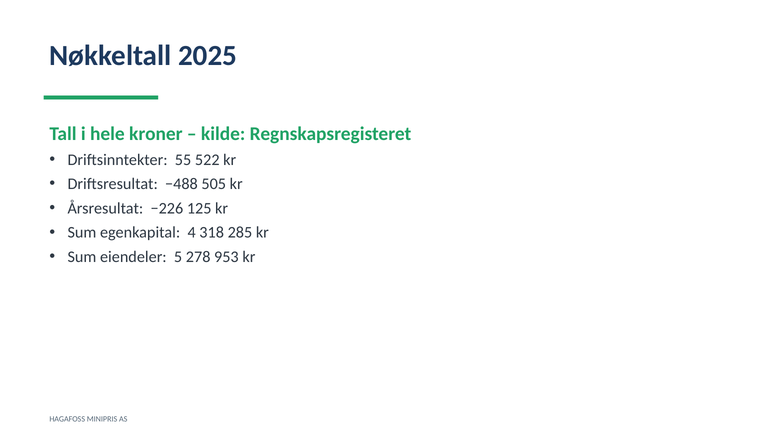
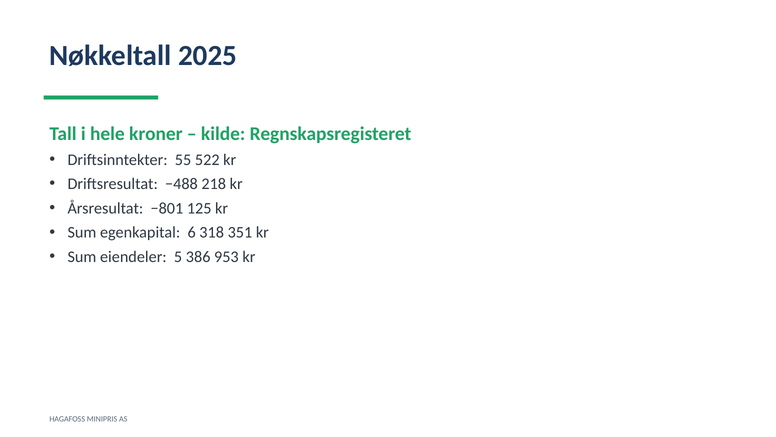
505: 505 -> 218
−226: −226 -> −801
4: 4 -> 6
285: 285 -> 351
278: 278 -> 386
